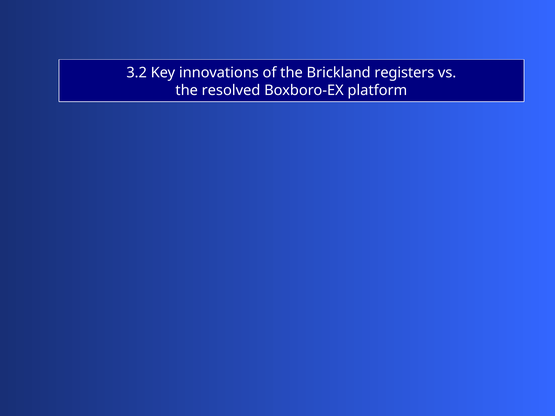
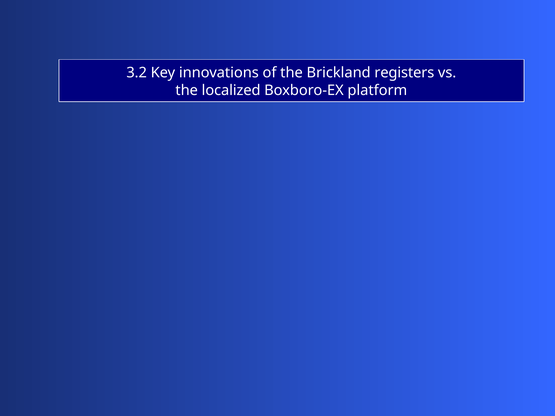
resolved: resolved -> localized
